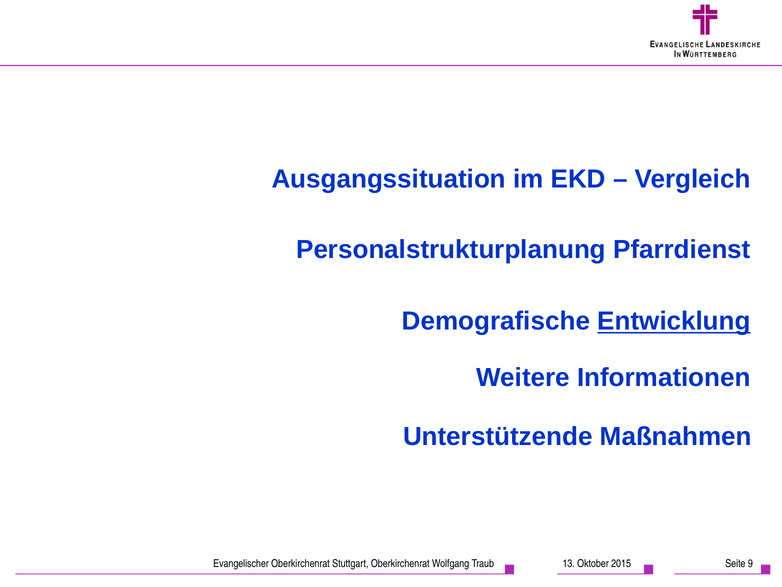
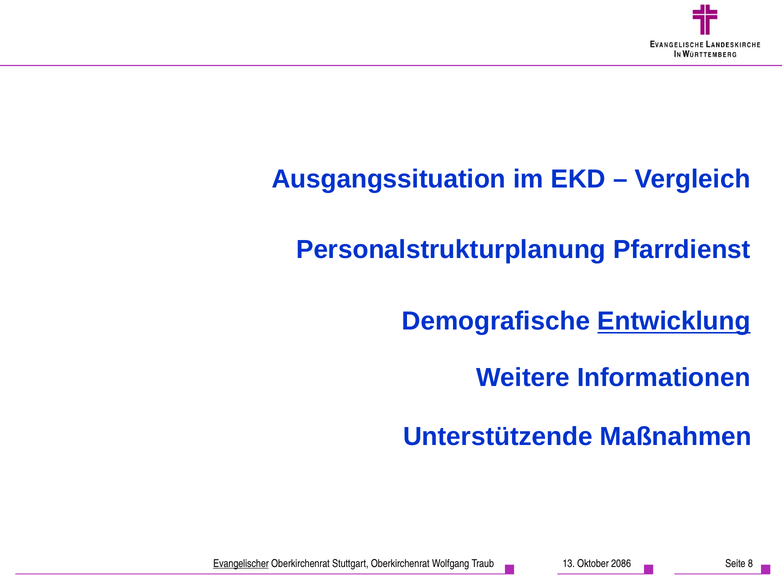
Evangelischer underline: none -> present
2015: 2015 -> 2086
9: 9 -> 8
